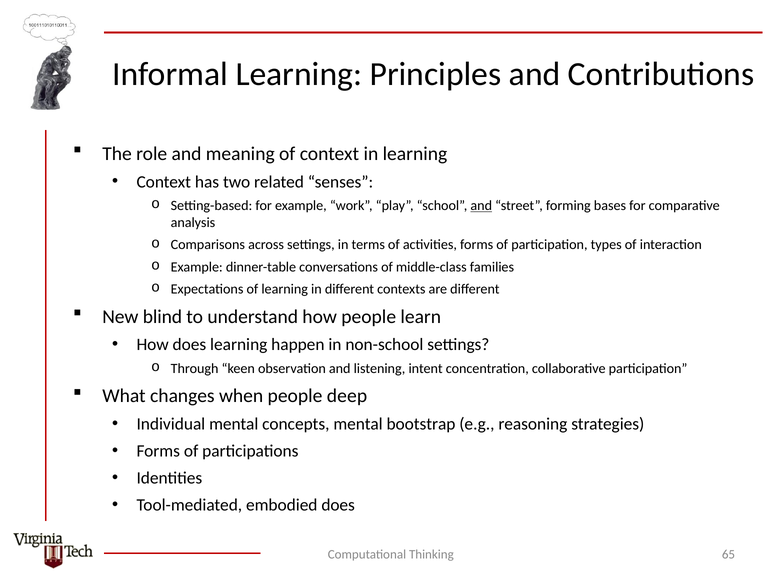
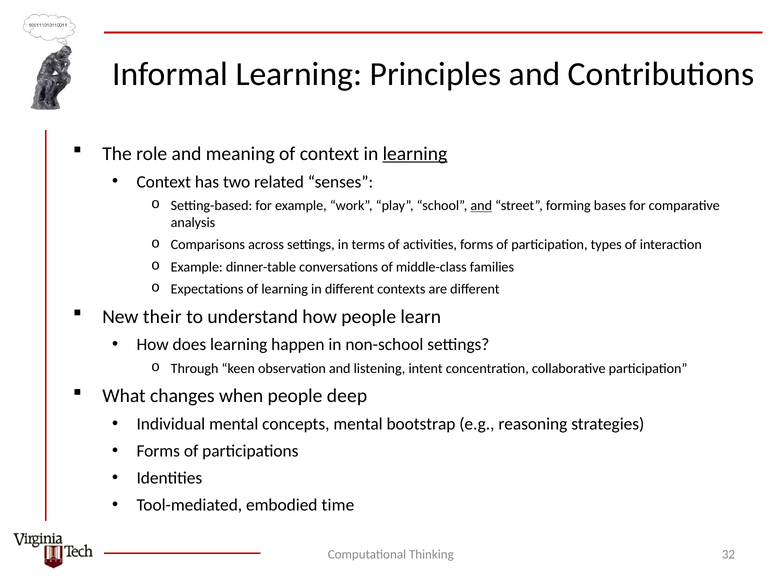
learning at (415, 154) underline: none -> present
blind: blind -> their
embodied does: does -> time
65: 65 -> 32
